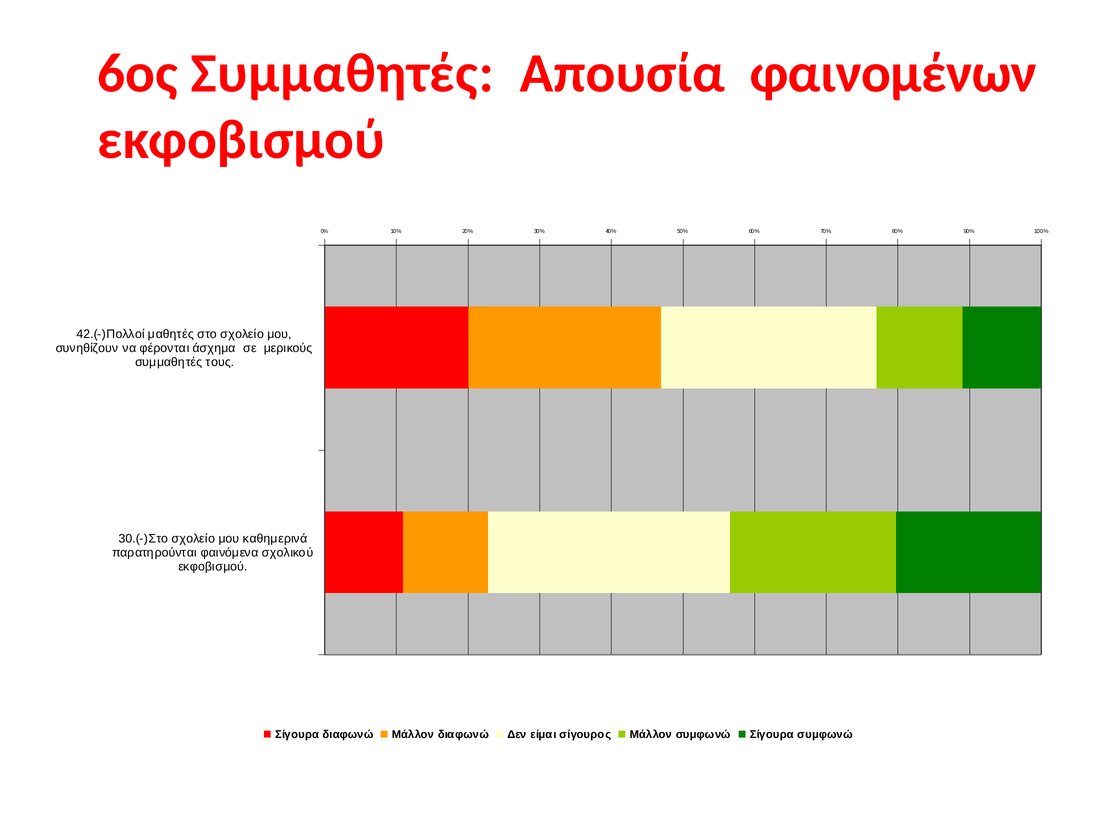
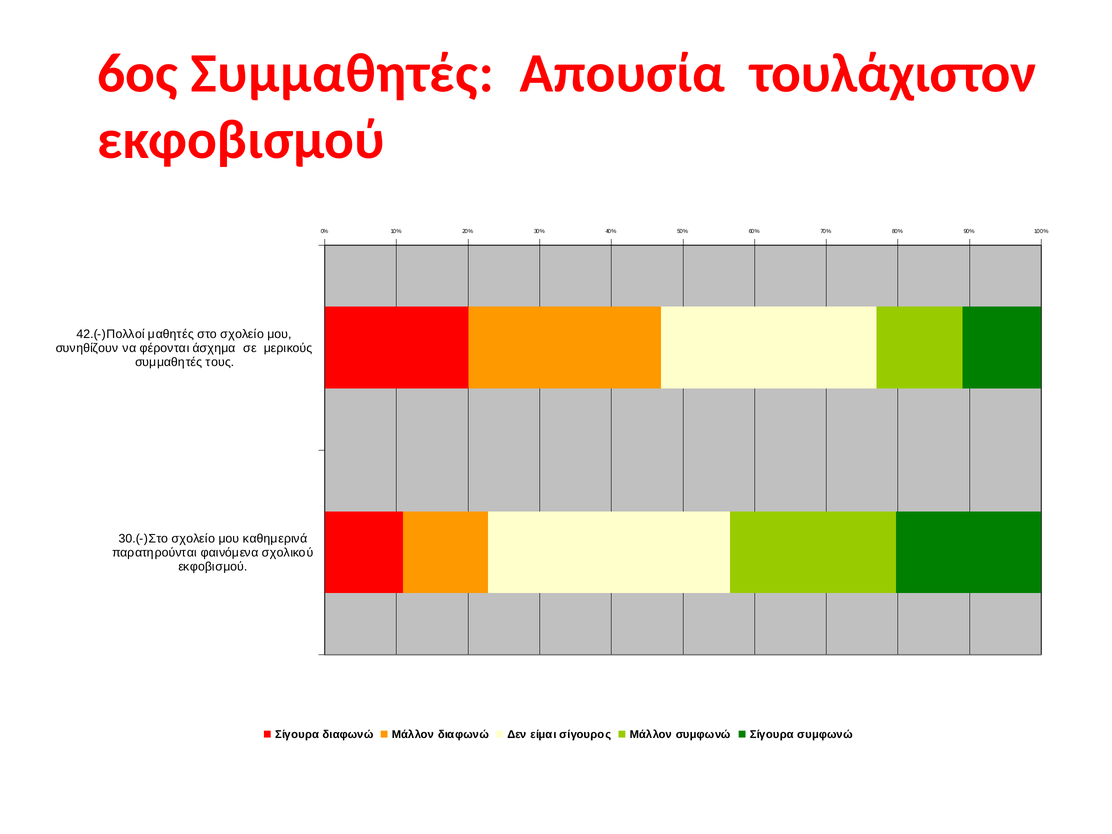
φαινομένων: φαινομένων -> τουλάχιστον
